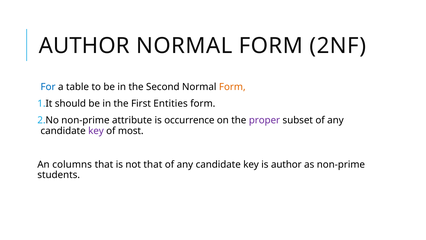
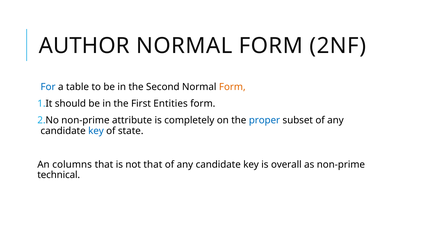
occurrence: occurrence -> completely
proper colour: purple -> blue
key at (96, 131) colour: purple -> blue
most: most -> state
is author: author -> overall
students: students -> technical
